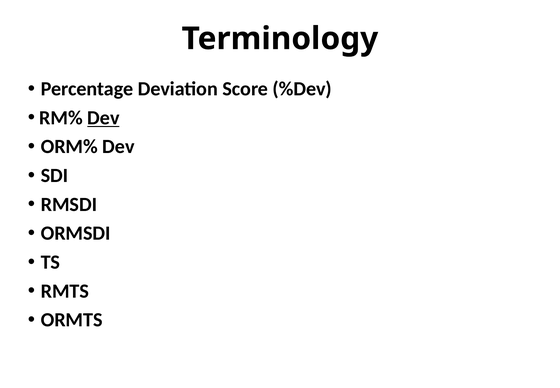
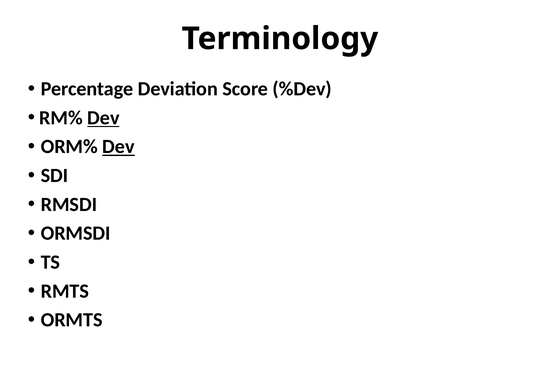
Dev at (118, 147) underline: none -> present
